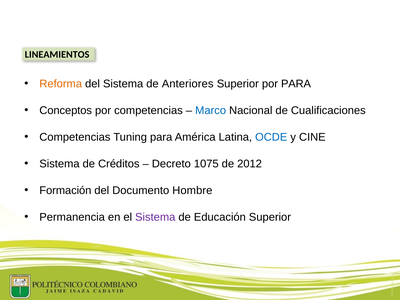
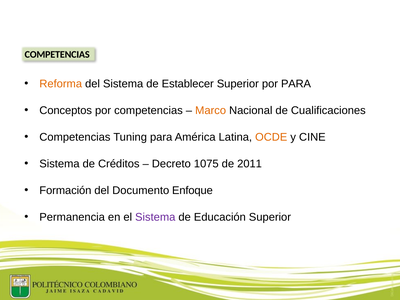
LINEAMIENTOS at (57, 55): LINEAMIENTOS -> COMPETENCIAS
Anteriores: Anteriores -> Establecer
Marco colour: blue -> orange
OCDE colour: blue -> orange
2012: 2012 -> 2011
Hombre: Hombre -> Enfoque
